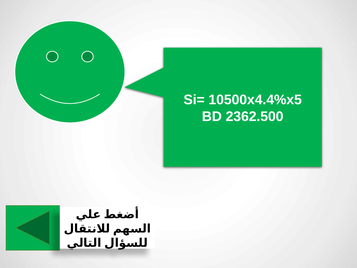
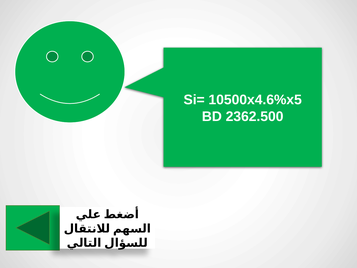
10500x4.4%x5: 10500x4.4%x5 -> 10500x4.6%x5
